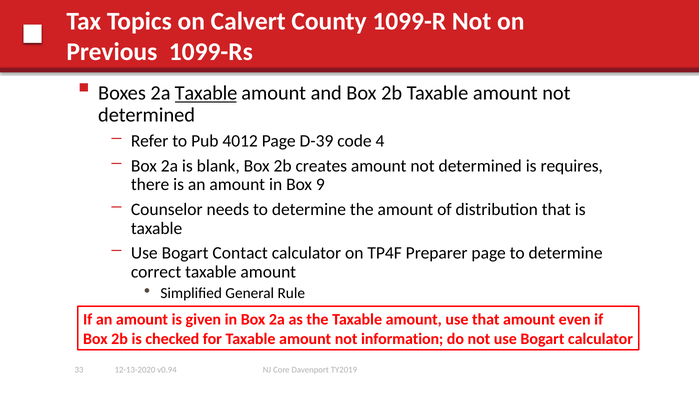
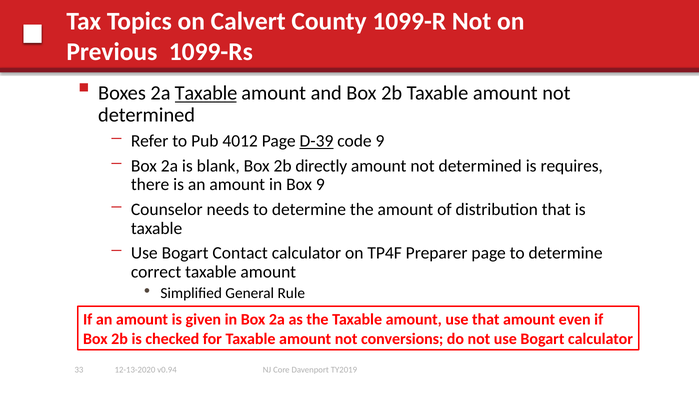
D-39 underline: none -> present
code 4: 4 -> 9
creates: creates -> directly
information: information -> conversions
